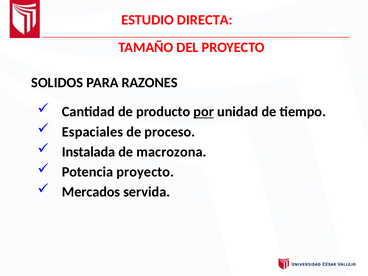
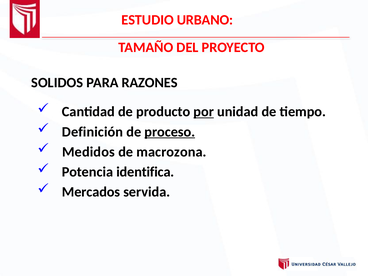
DIRECTA: DIRECTA -> URBANO
Espaciales: Espaciales -> Definición
proceso underline: none -> present
Instalada: Instalada -> Medidos
Potencia proyecto: proyecto -> identifica
